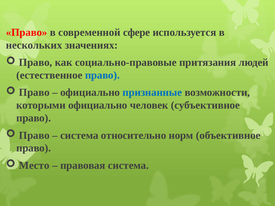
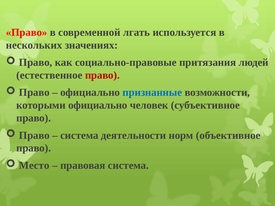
сфере: сфере -> лгать
право at (102, 75) colour: blue -> red
относительно: относительно -> деятельности
